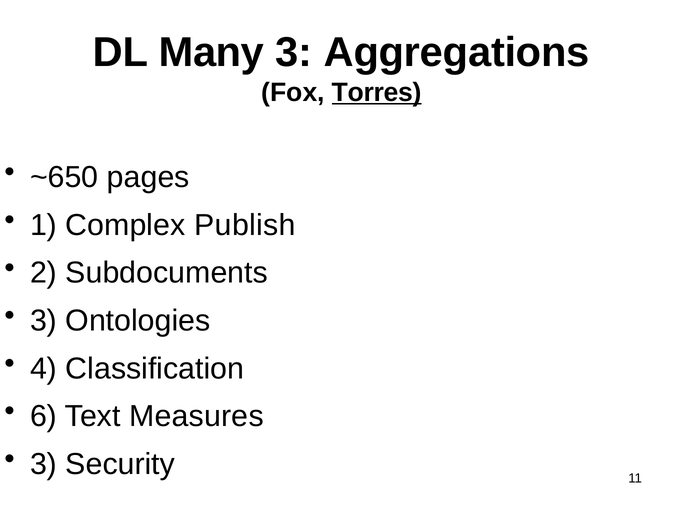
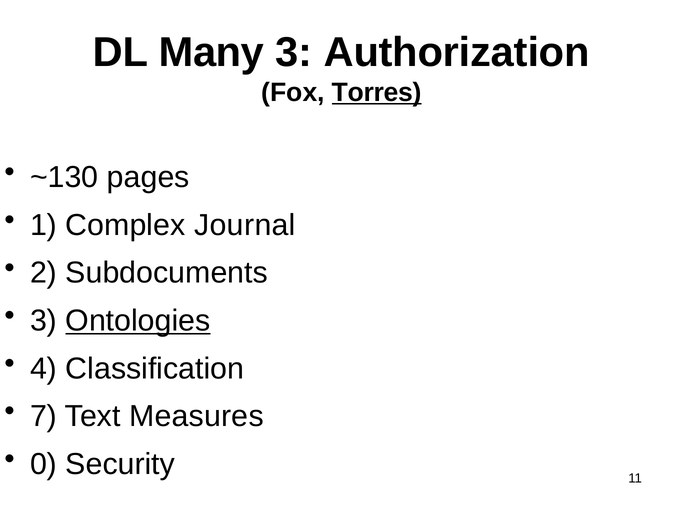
Aggregations: Aggregations -> Authorization
~650: ~650 -> ~130
Publish: Publish -> Journal
Ontologies underline: none -> present
6: 6 -> 7
3 at (44, 464): 3 -> 0
